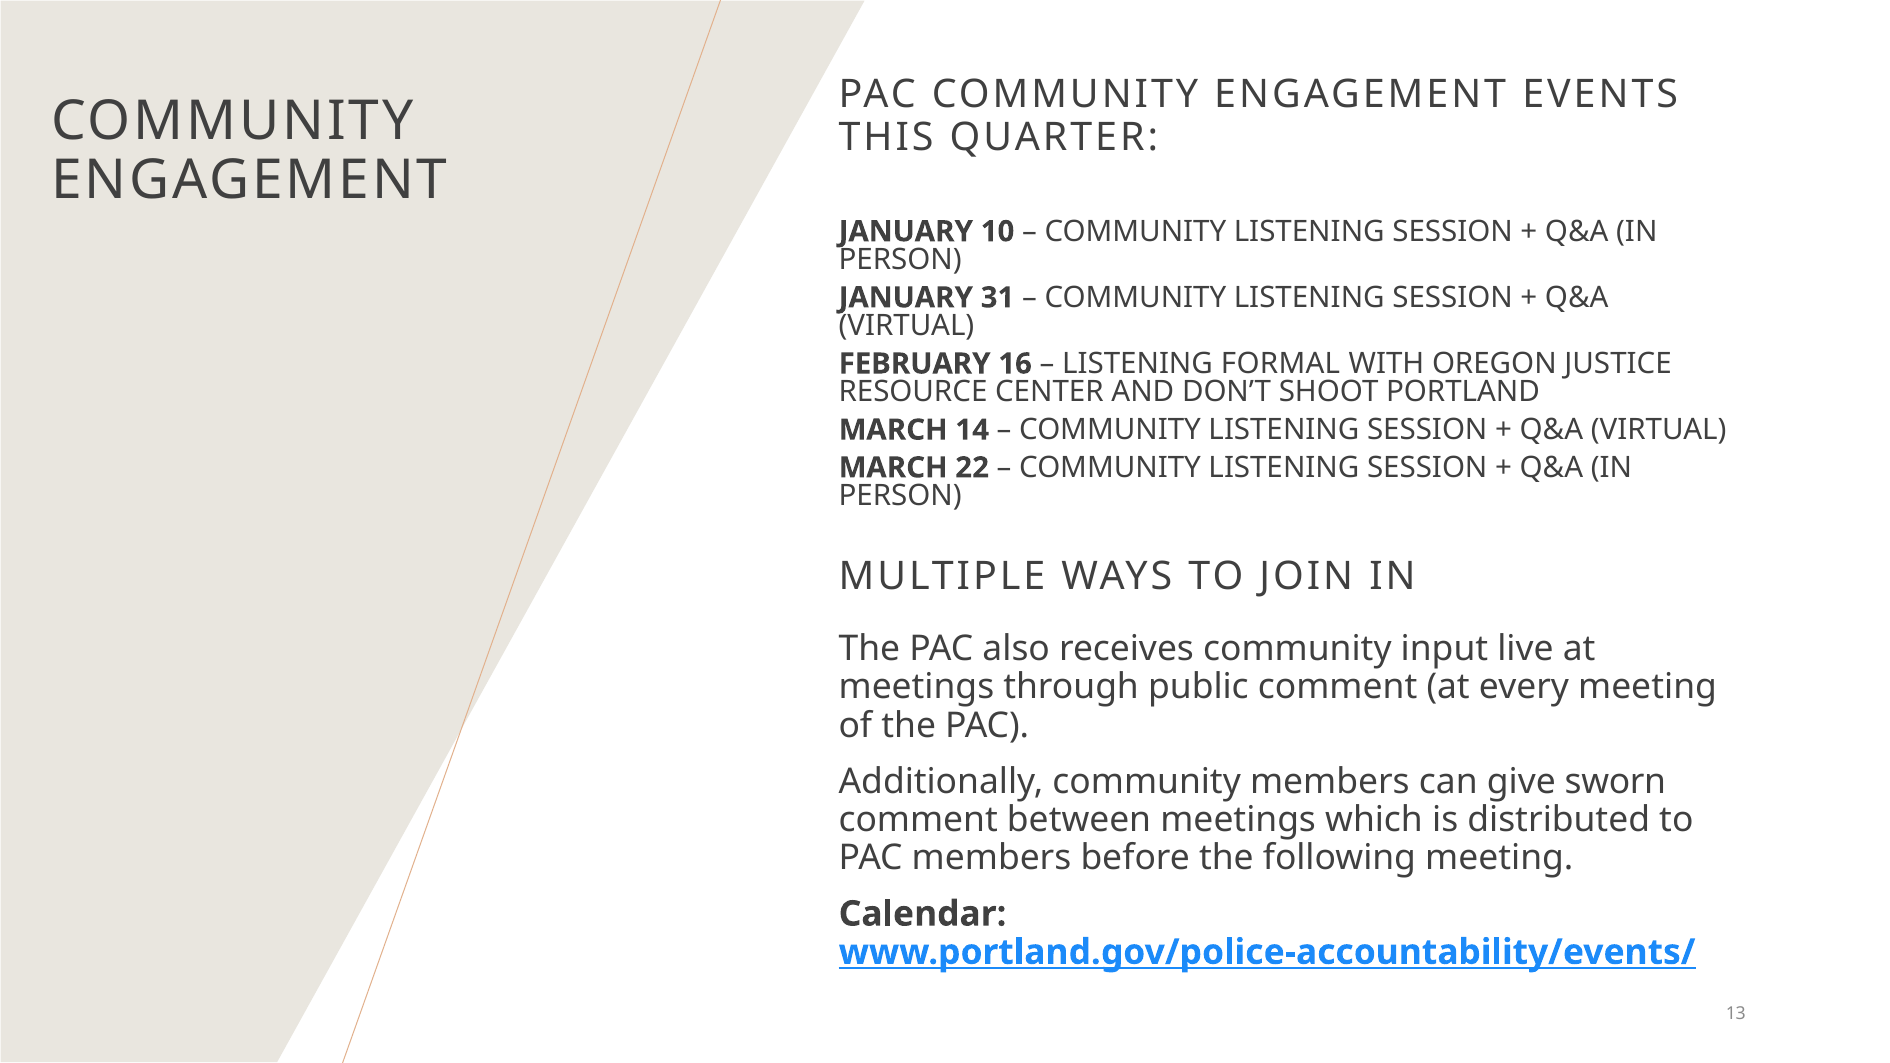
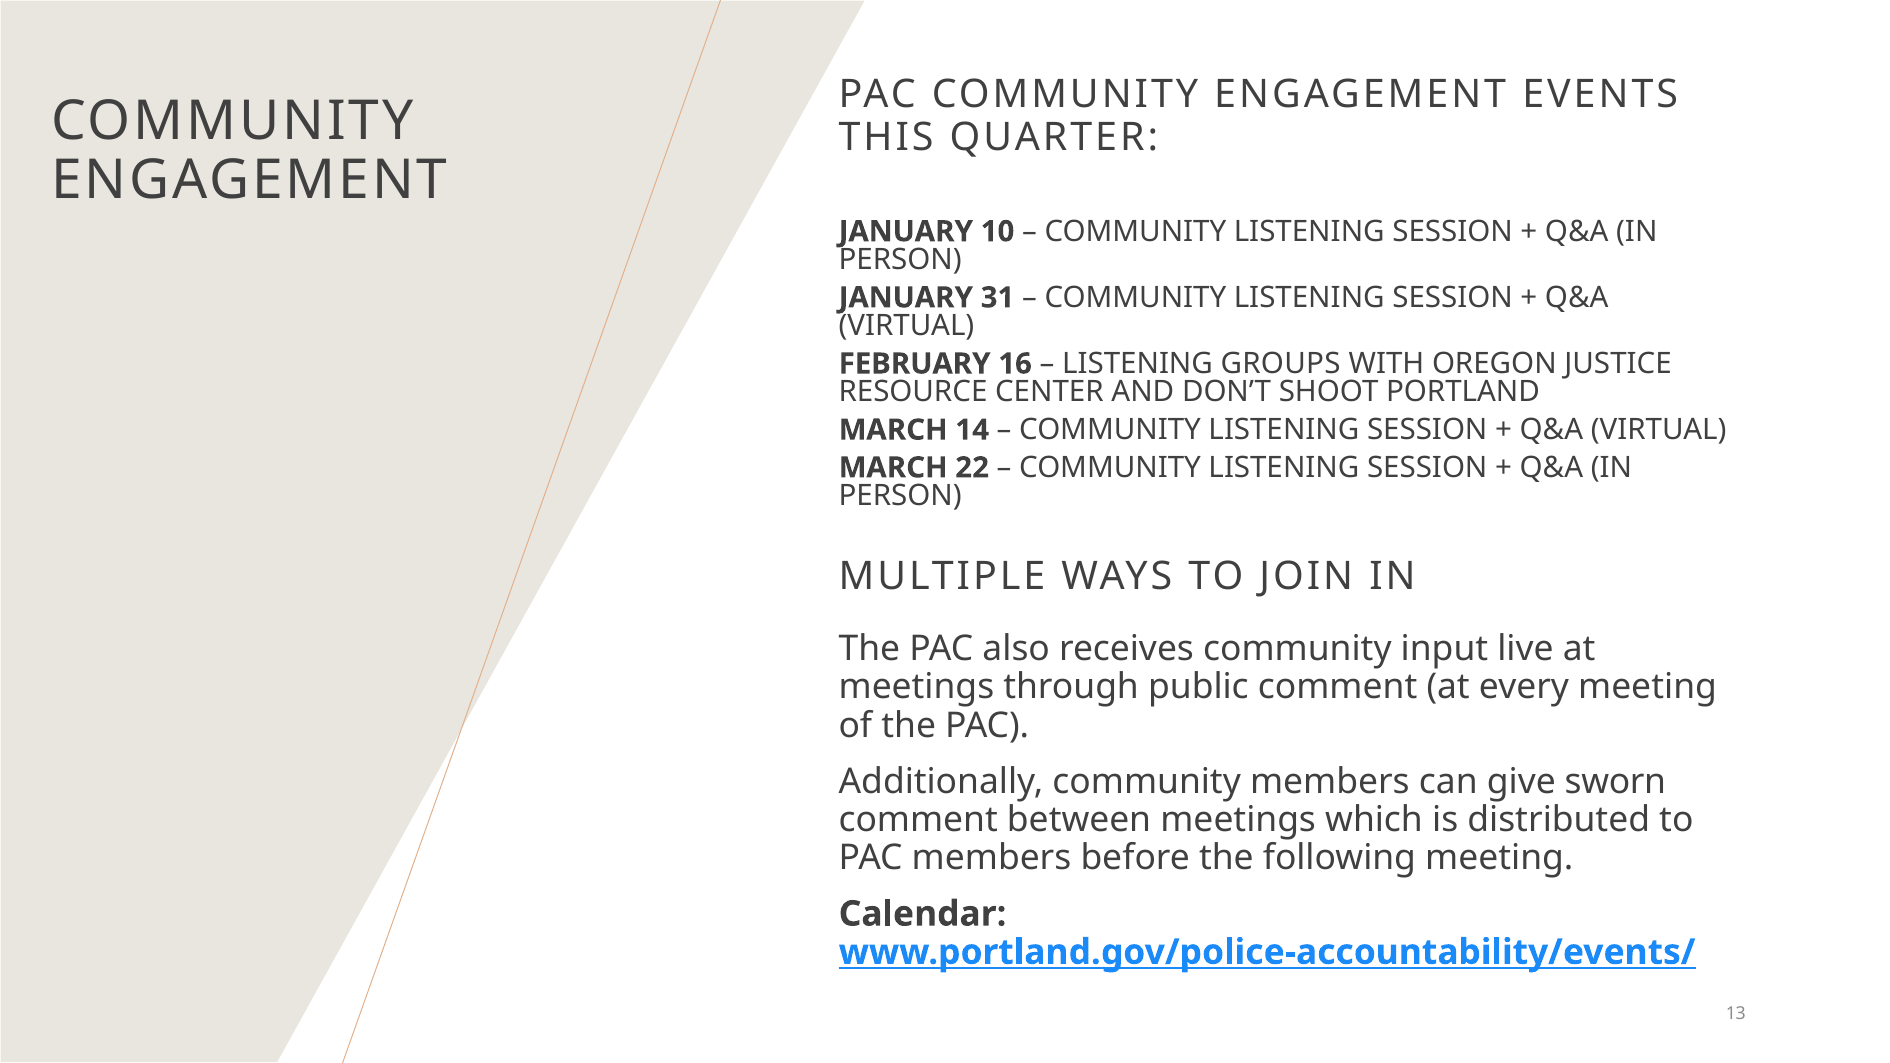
FORMAL: FORMAL -> GROUPS
